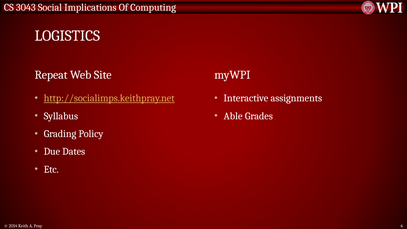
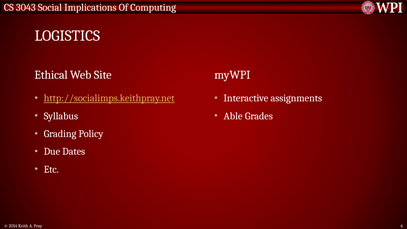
Repeat: Repeat -> Ethical
